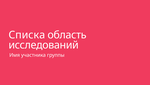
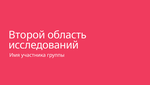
Списка: Списка -> Второй
